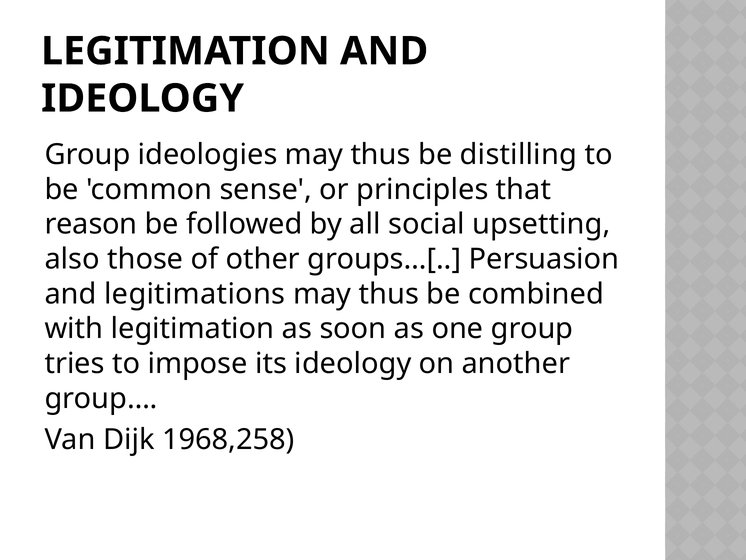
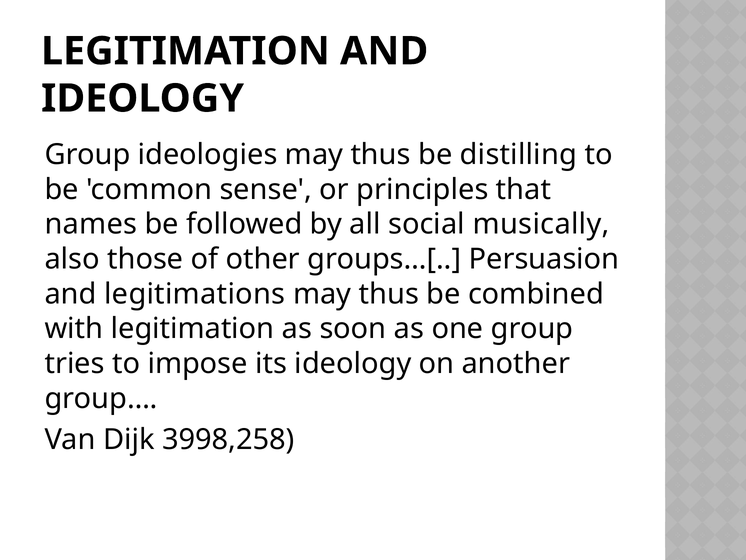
reason: reason -> names
upsetting: upsetting -> musically
1968,258: 1968,258 -> 3998,258
